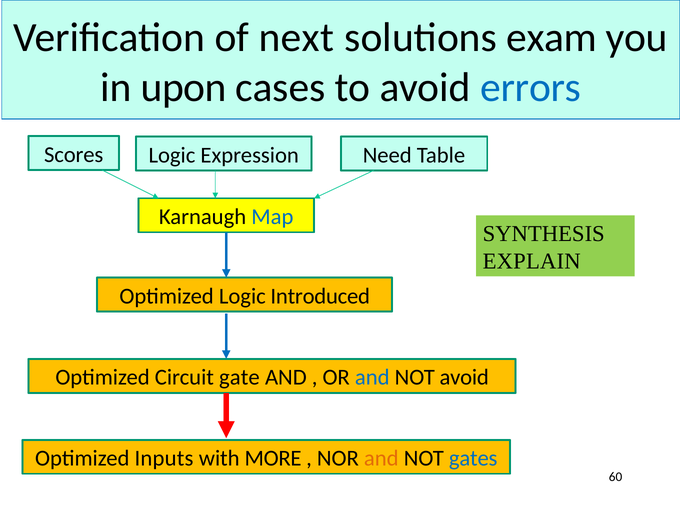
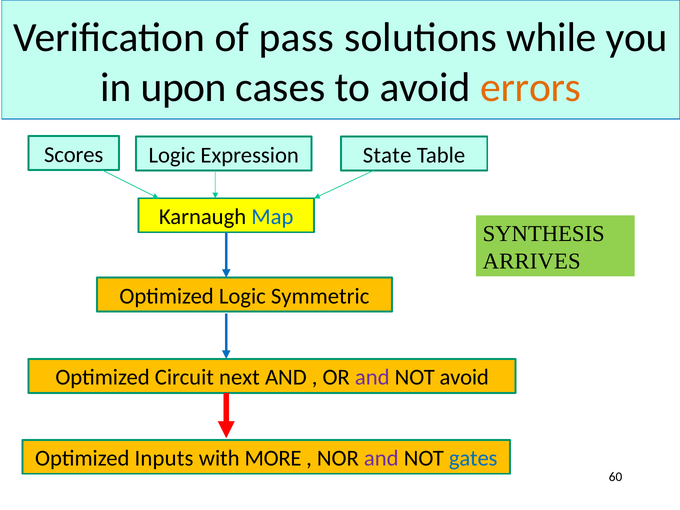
next: next -> pass
exam: exam -> while
errors colour: blue -> orange
Need: Need -> State
EXPLAIN: EXPLAIN -> ARRIVES
Introduced: Introduced -> Symmetric
gate: gate -> next
and at (372, 377) colour: blue -> purple
and at (381, 458) colour: orange -> purple
